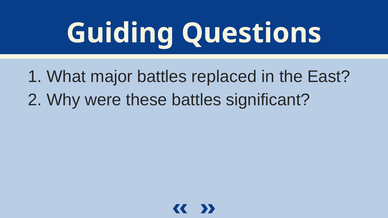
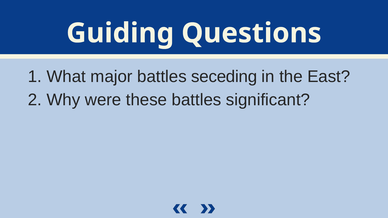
replaced: replaced -> seceding
